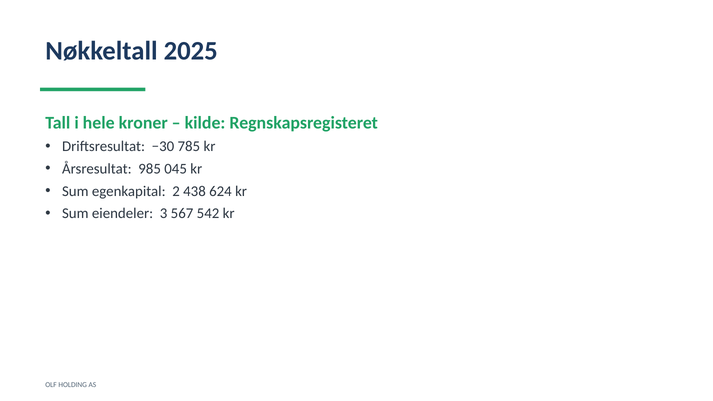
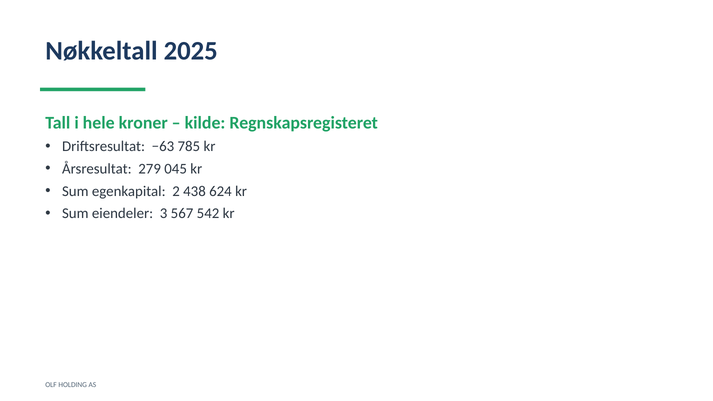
−30: −30 -> −63
985: 985 -> 279
